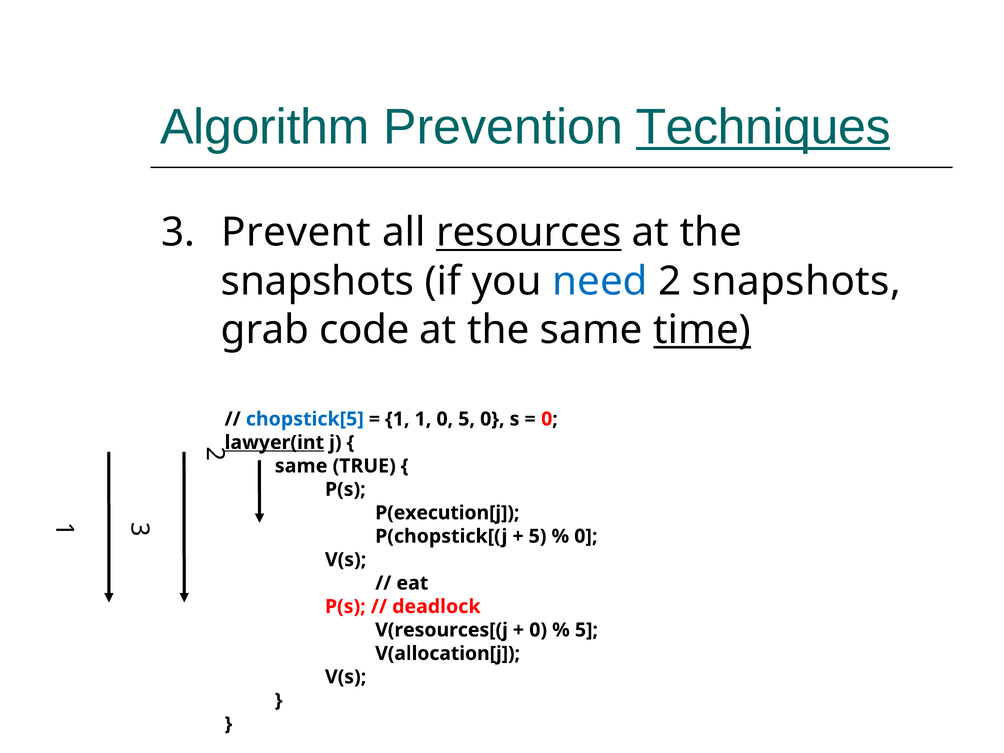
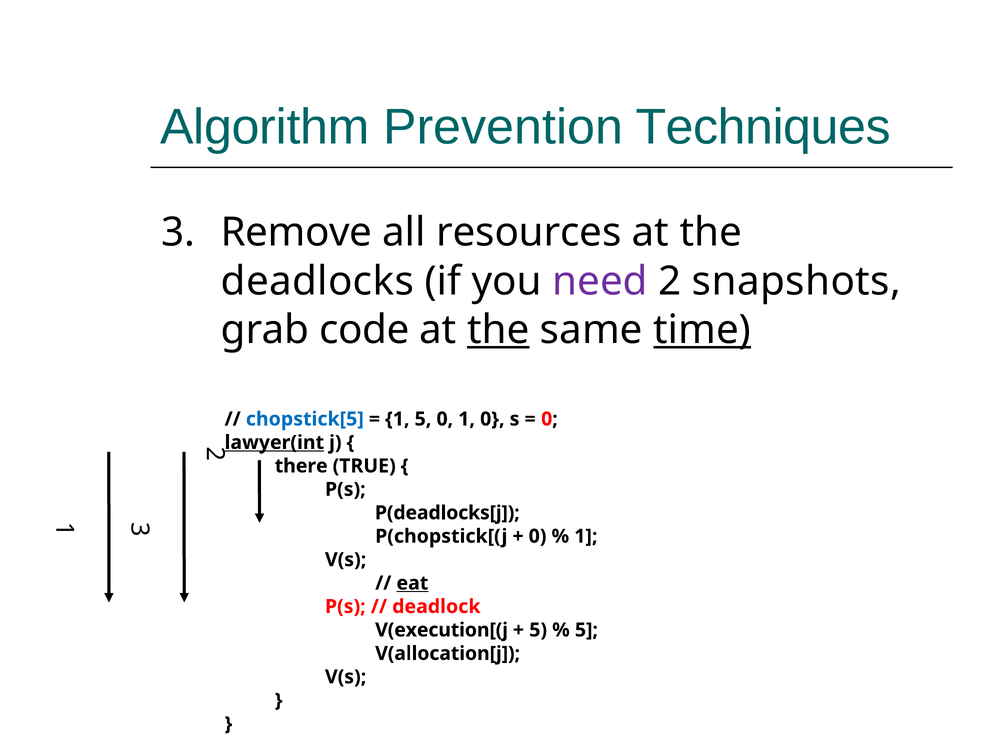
Techniques underline: present -> none
Prevent: Prevent -> Remove
resources underline: present -> none
snapshots at (318, 281): snapshots -> deadlocks
need colour: blue -> purple
the at (498, 330) underline: none -> present
1 1: 1 -> 5
0 5: 5 -> 1
same at (301, 466): same -> there
P(execution[j: P(execution[j -> P(deadlocks[j
5 at (538, 536): 5 -> 0
0 at (586, 536): 0 -> 1
eat underline: none -> present
V(resources[(j: V(resources[(j -> V(execution[(j
0 at (538, 630): 0 -> 5
